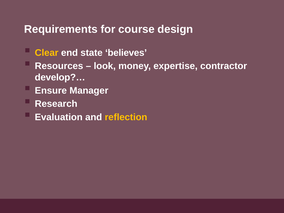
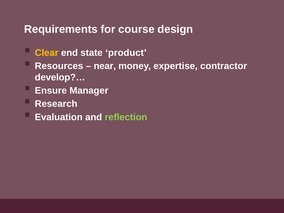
believes: believes -> product
look: look -> near
reflection colour: yellow -> light green
